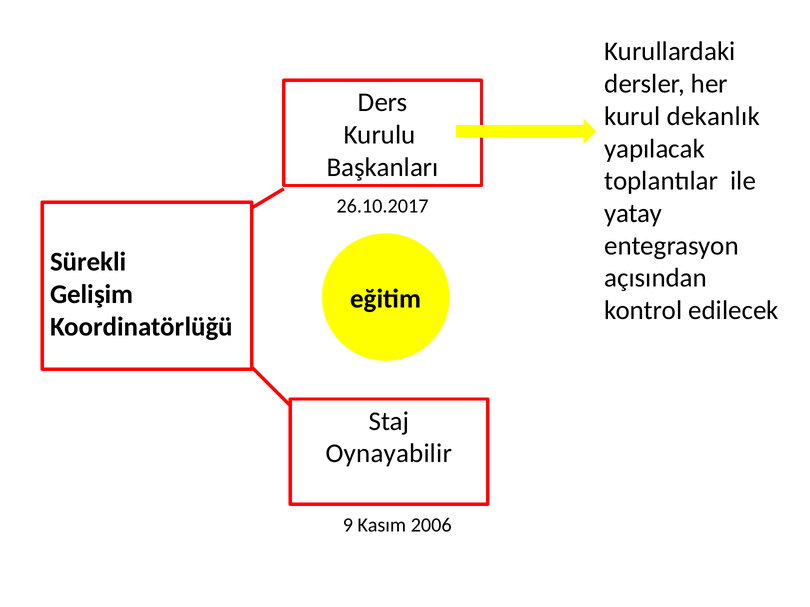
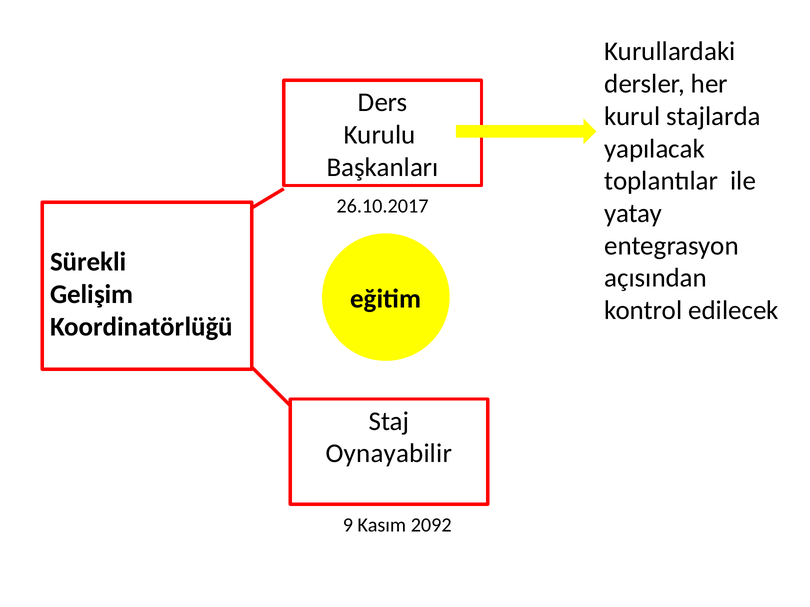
dekanlık: dekanlık -> stajlarda
2006: 2006 -> 2092
